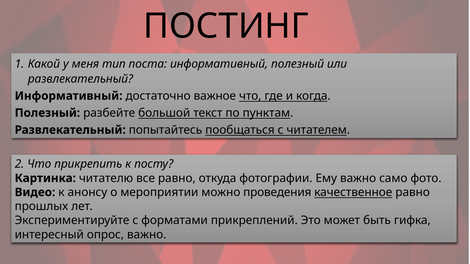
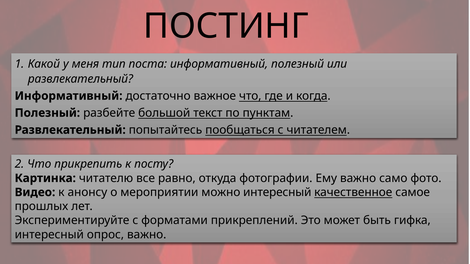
можно проведения: проведения -> интересный
качественное равно: равно -> самое
